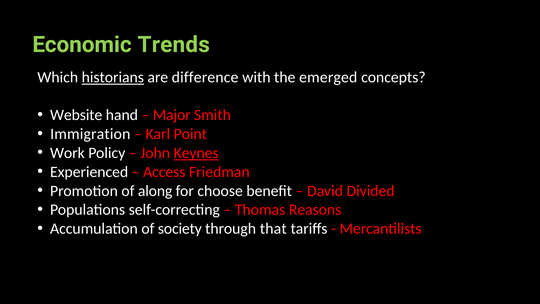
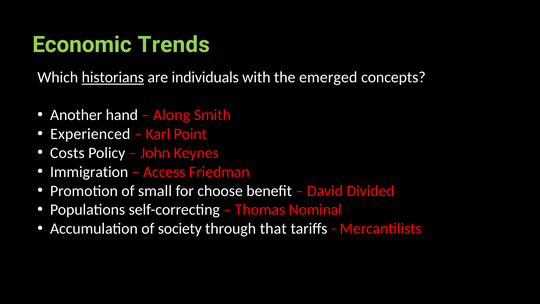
difference: difference -> individuals
Website: Website -> Another
Major: Major -> Along
Immigration: Immigration -> Experienced
Work: Work -> Costs
Keynes underline: present -> none
Experienced: Experienced -> Immigration
along: along -> small
Reasons: Reasons -> Nominal
